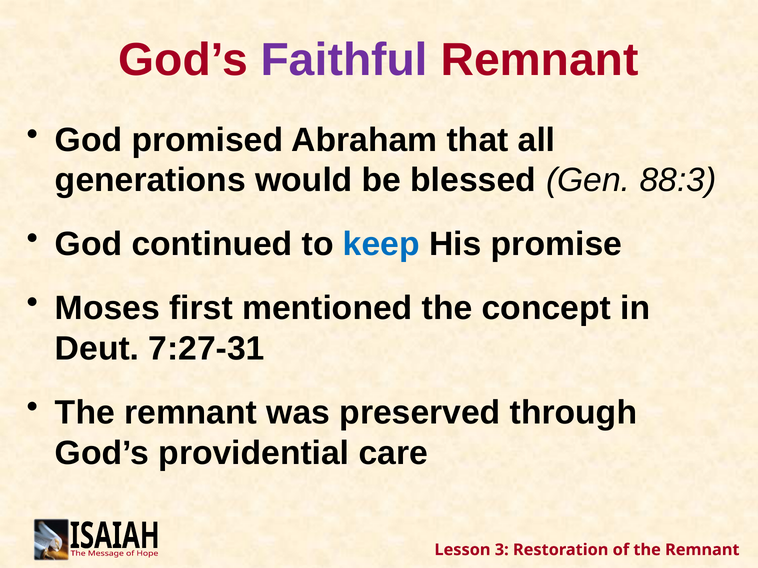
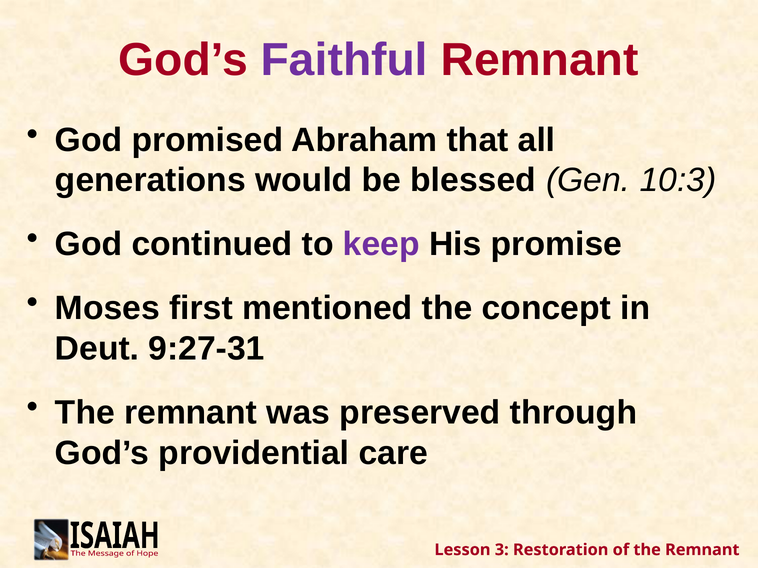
88:3: 88:3 -> 10:3
keep colour: blue -> purple
7:27-31: 7:27-31 -> 9:27-31
